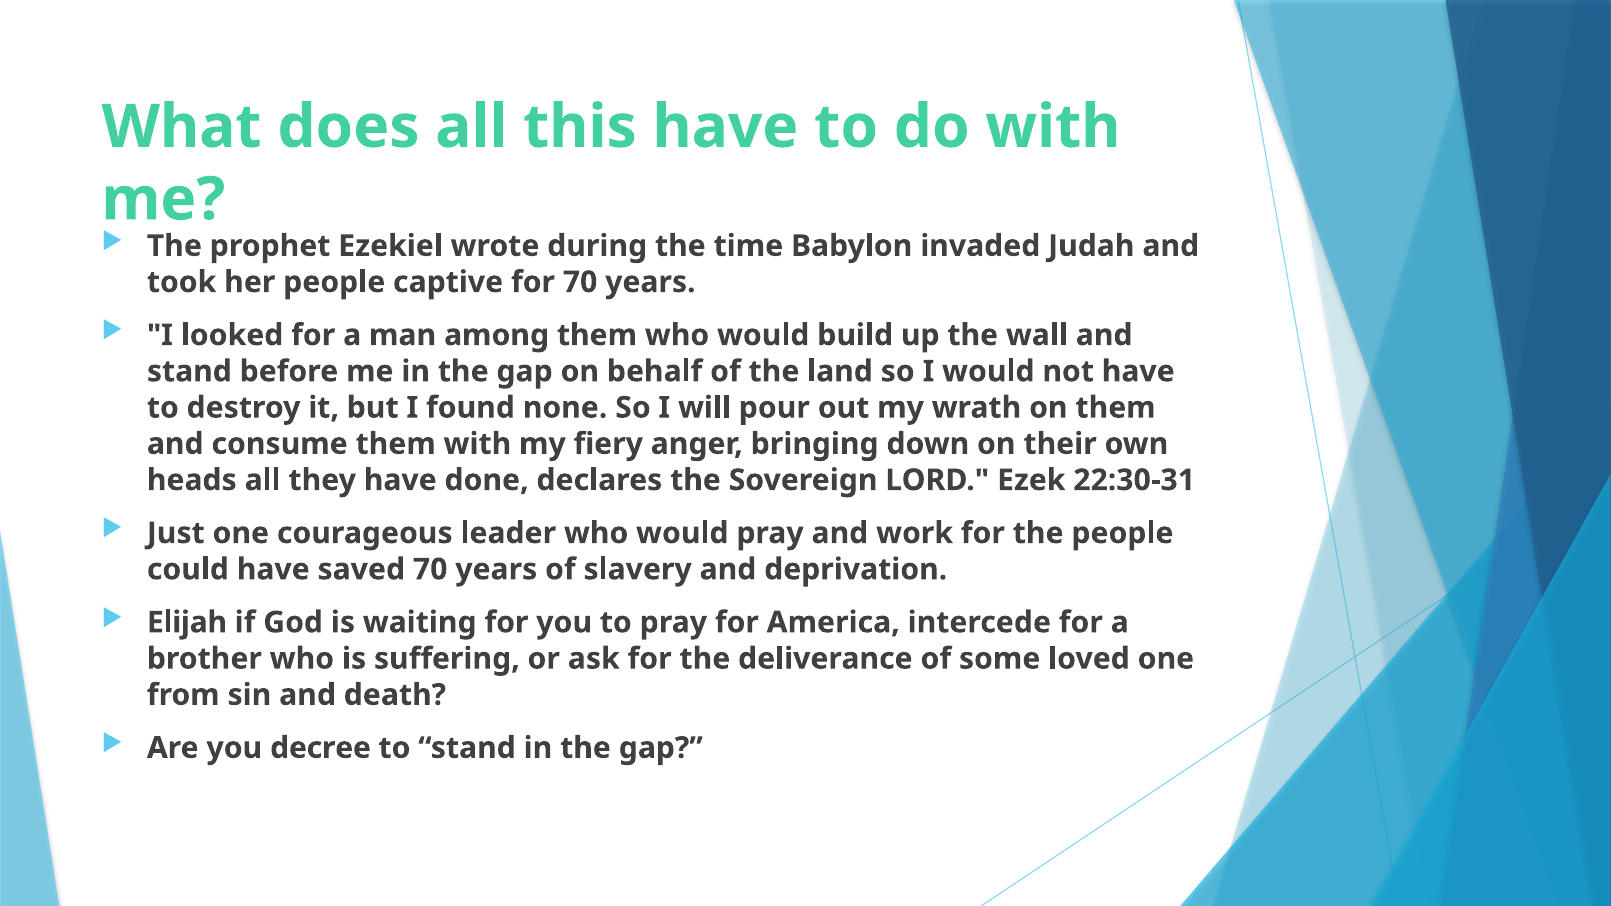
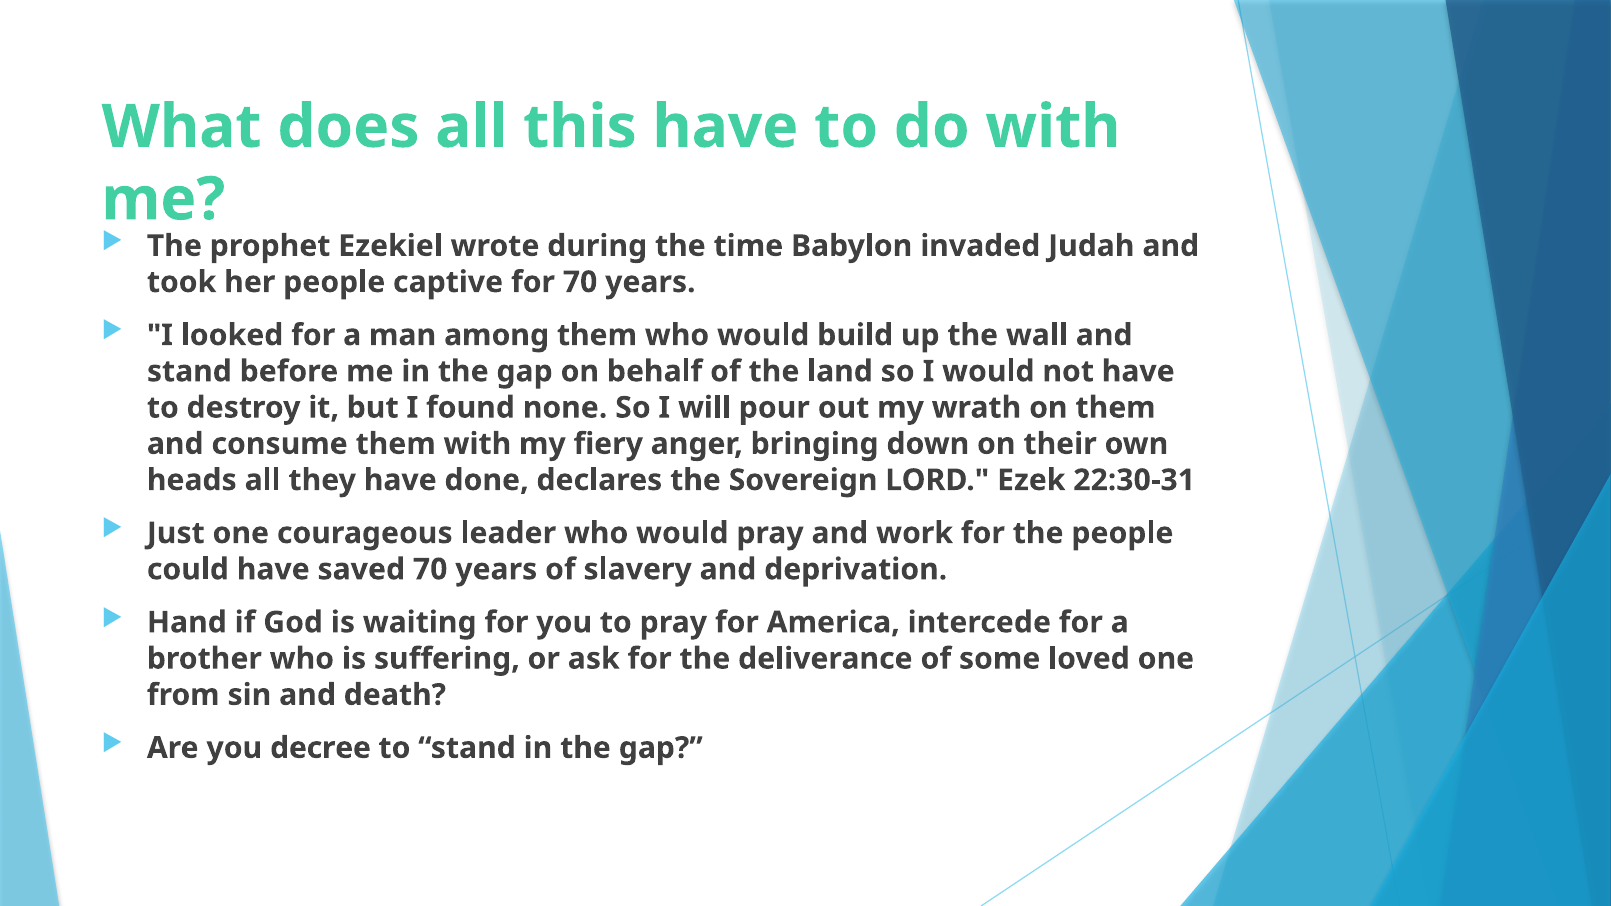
Elijah: Elijah -> Hand
